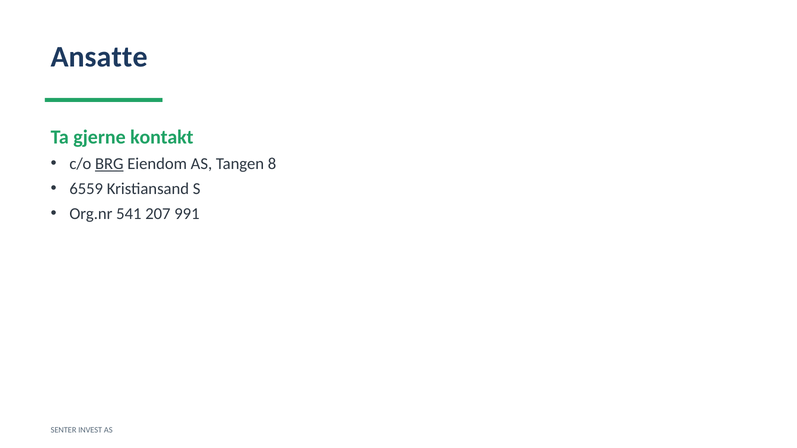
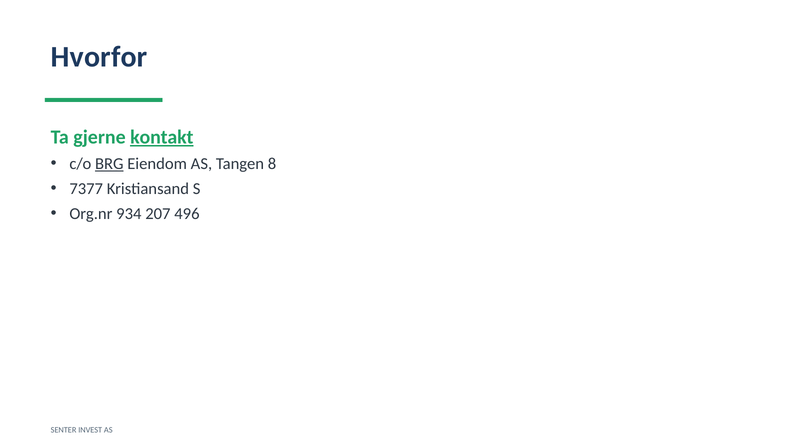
Ansatte: Ansatte -> Hvorfor
kontakt underline: none -> present
6559: 6559 -> 7377
541: 541 -> 934
991: 991 -> 496
